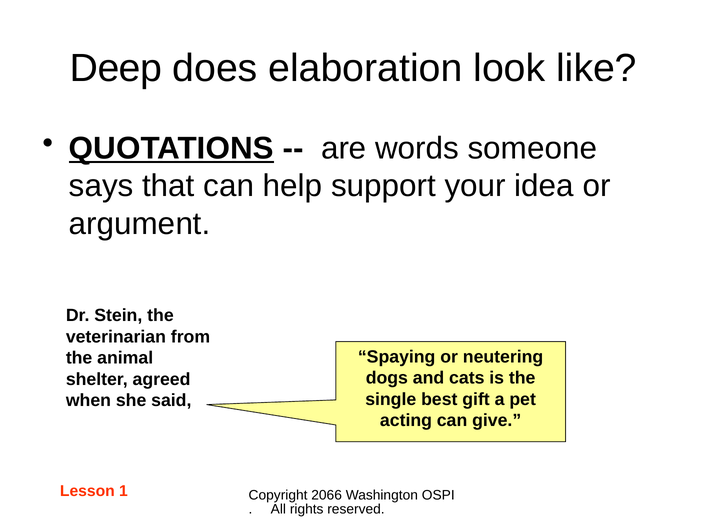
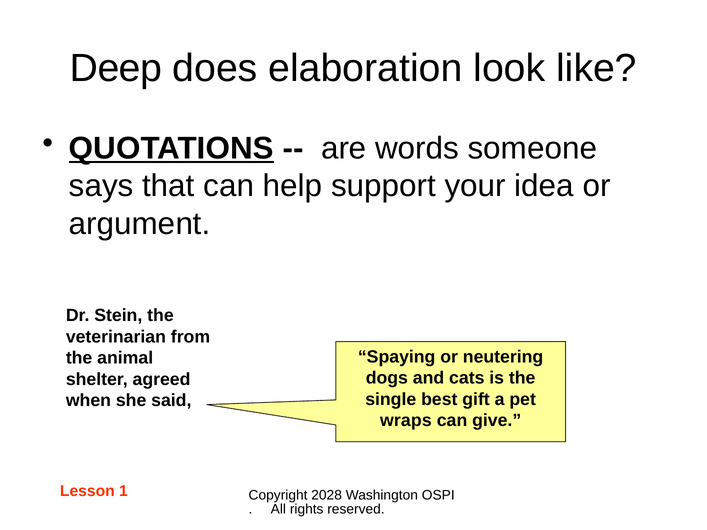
acting: acting -> wraps
2066: 2066 -> 2028
